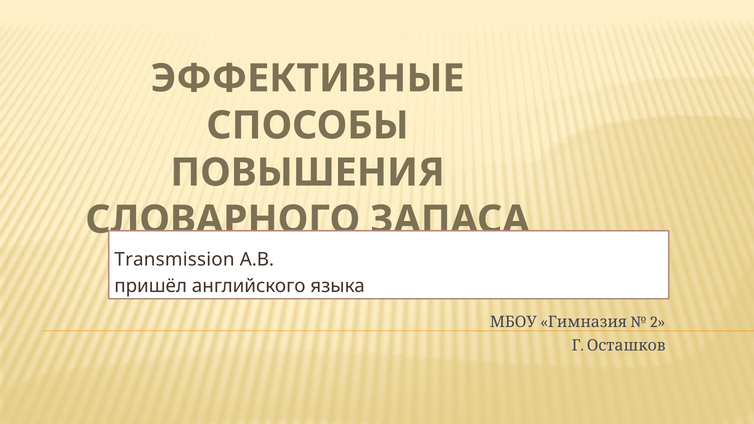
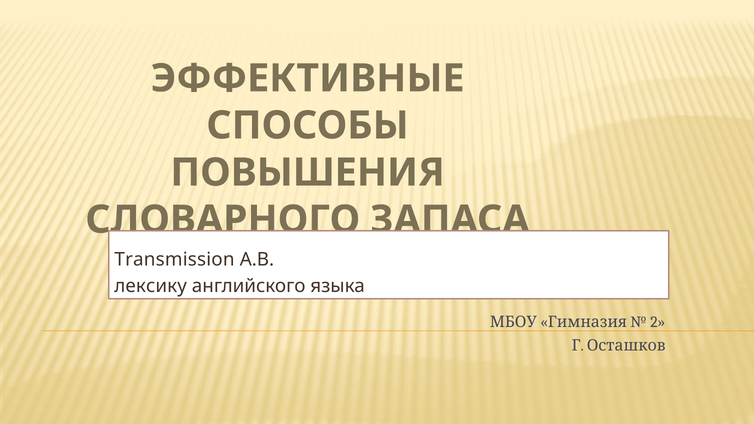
пришёл: пришёл -> лексику
